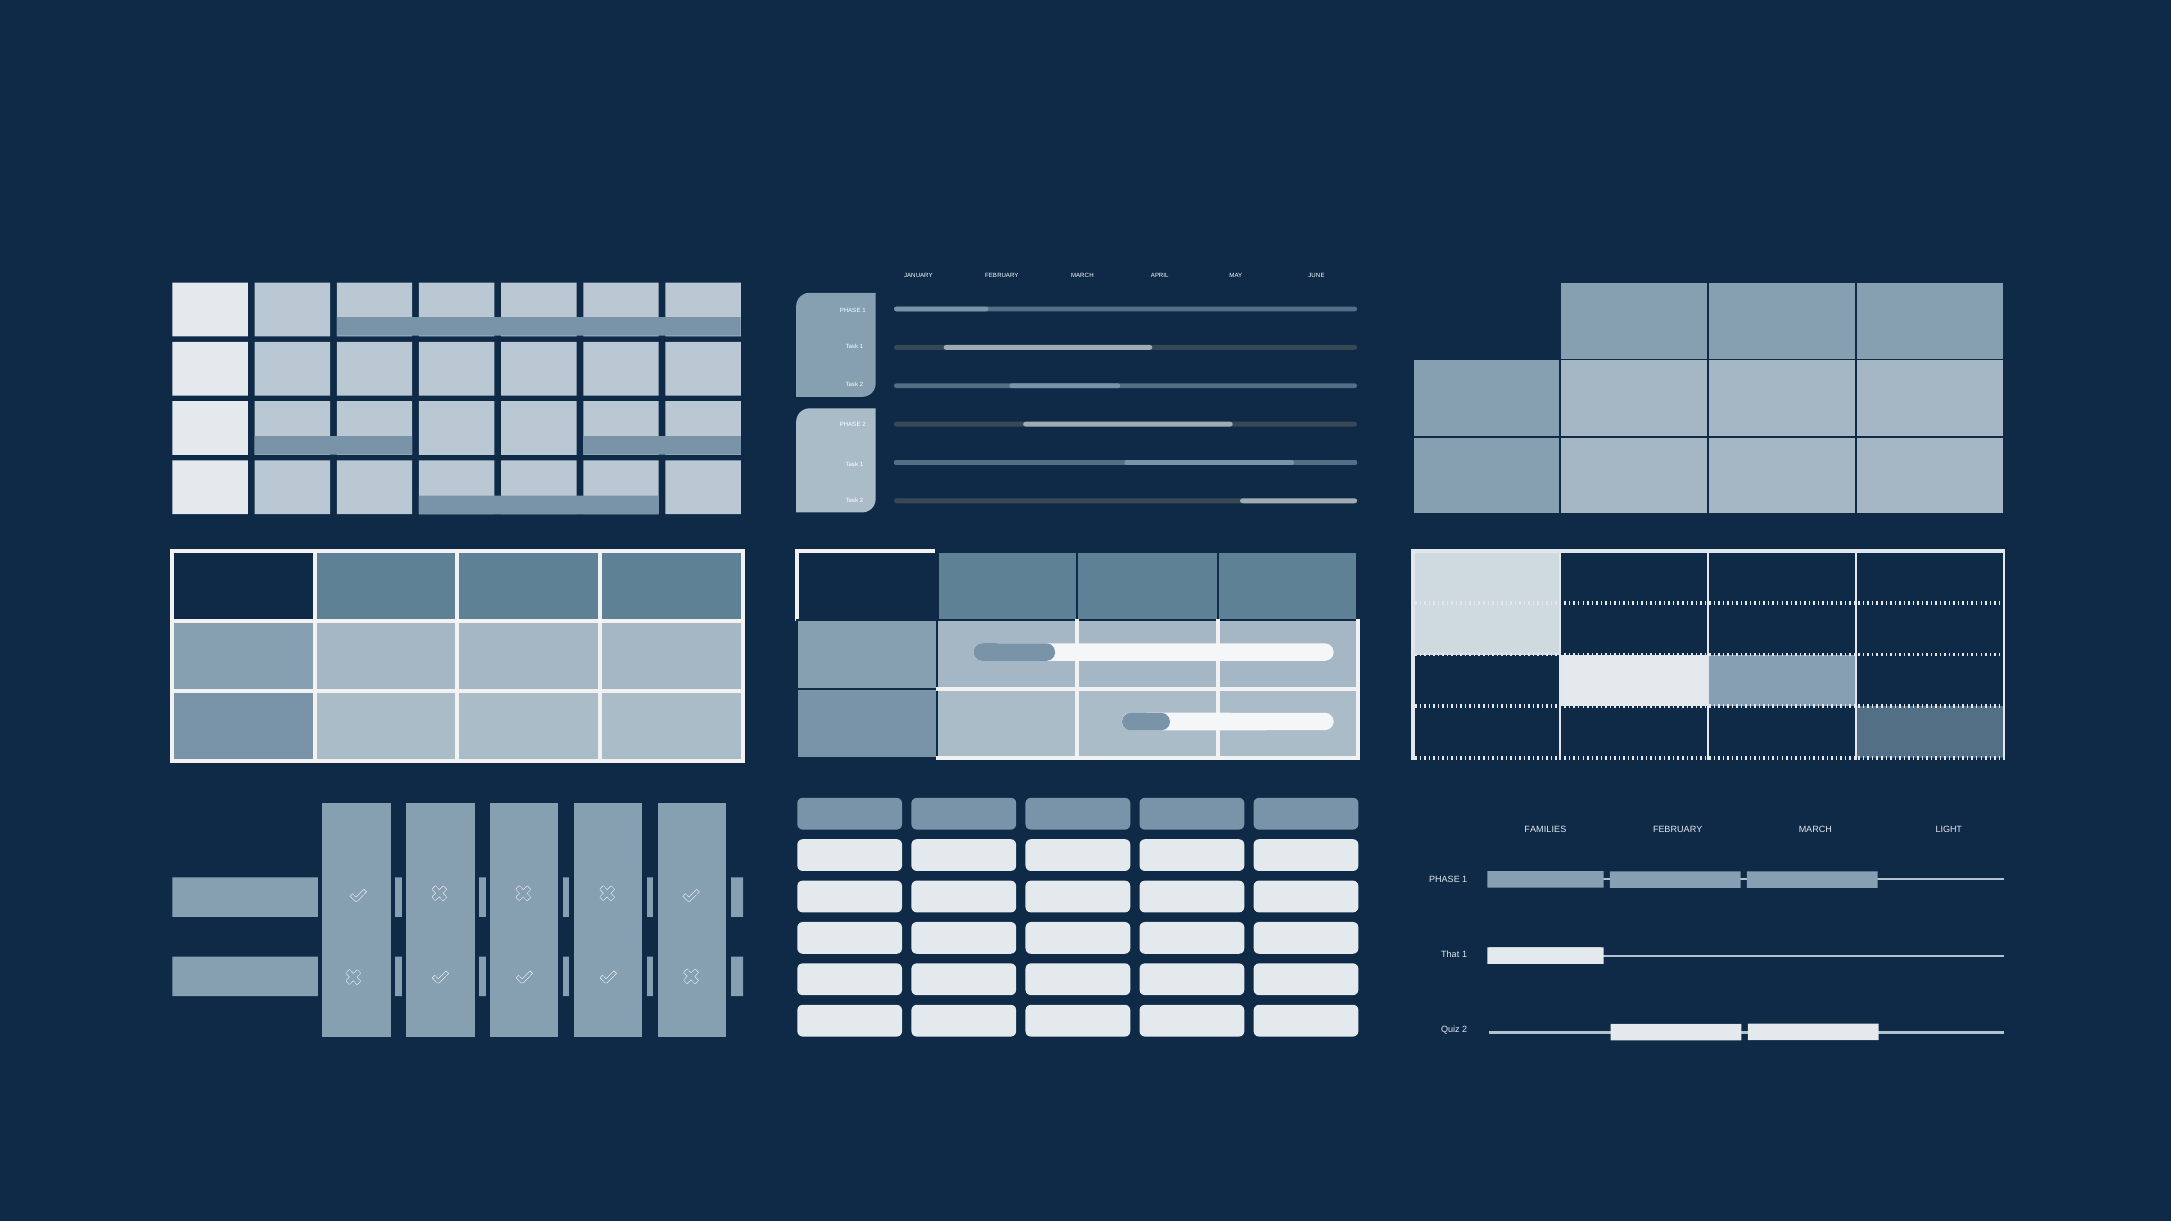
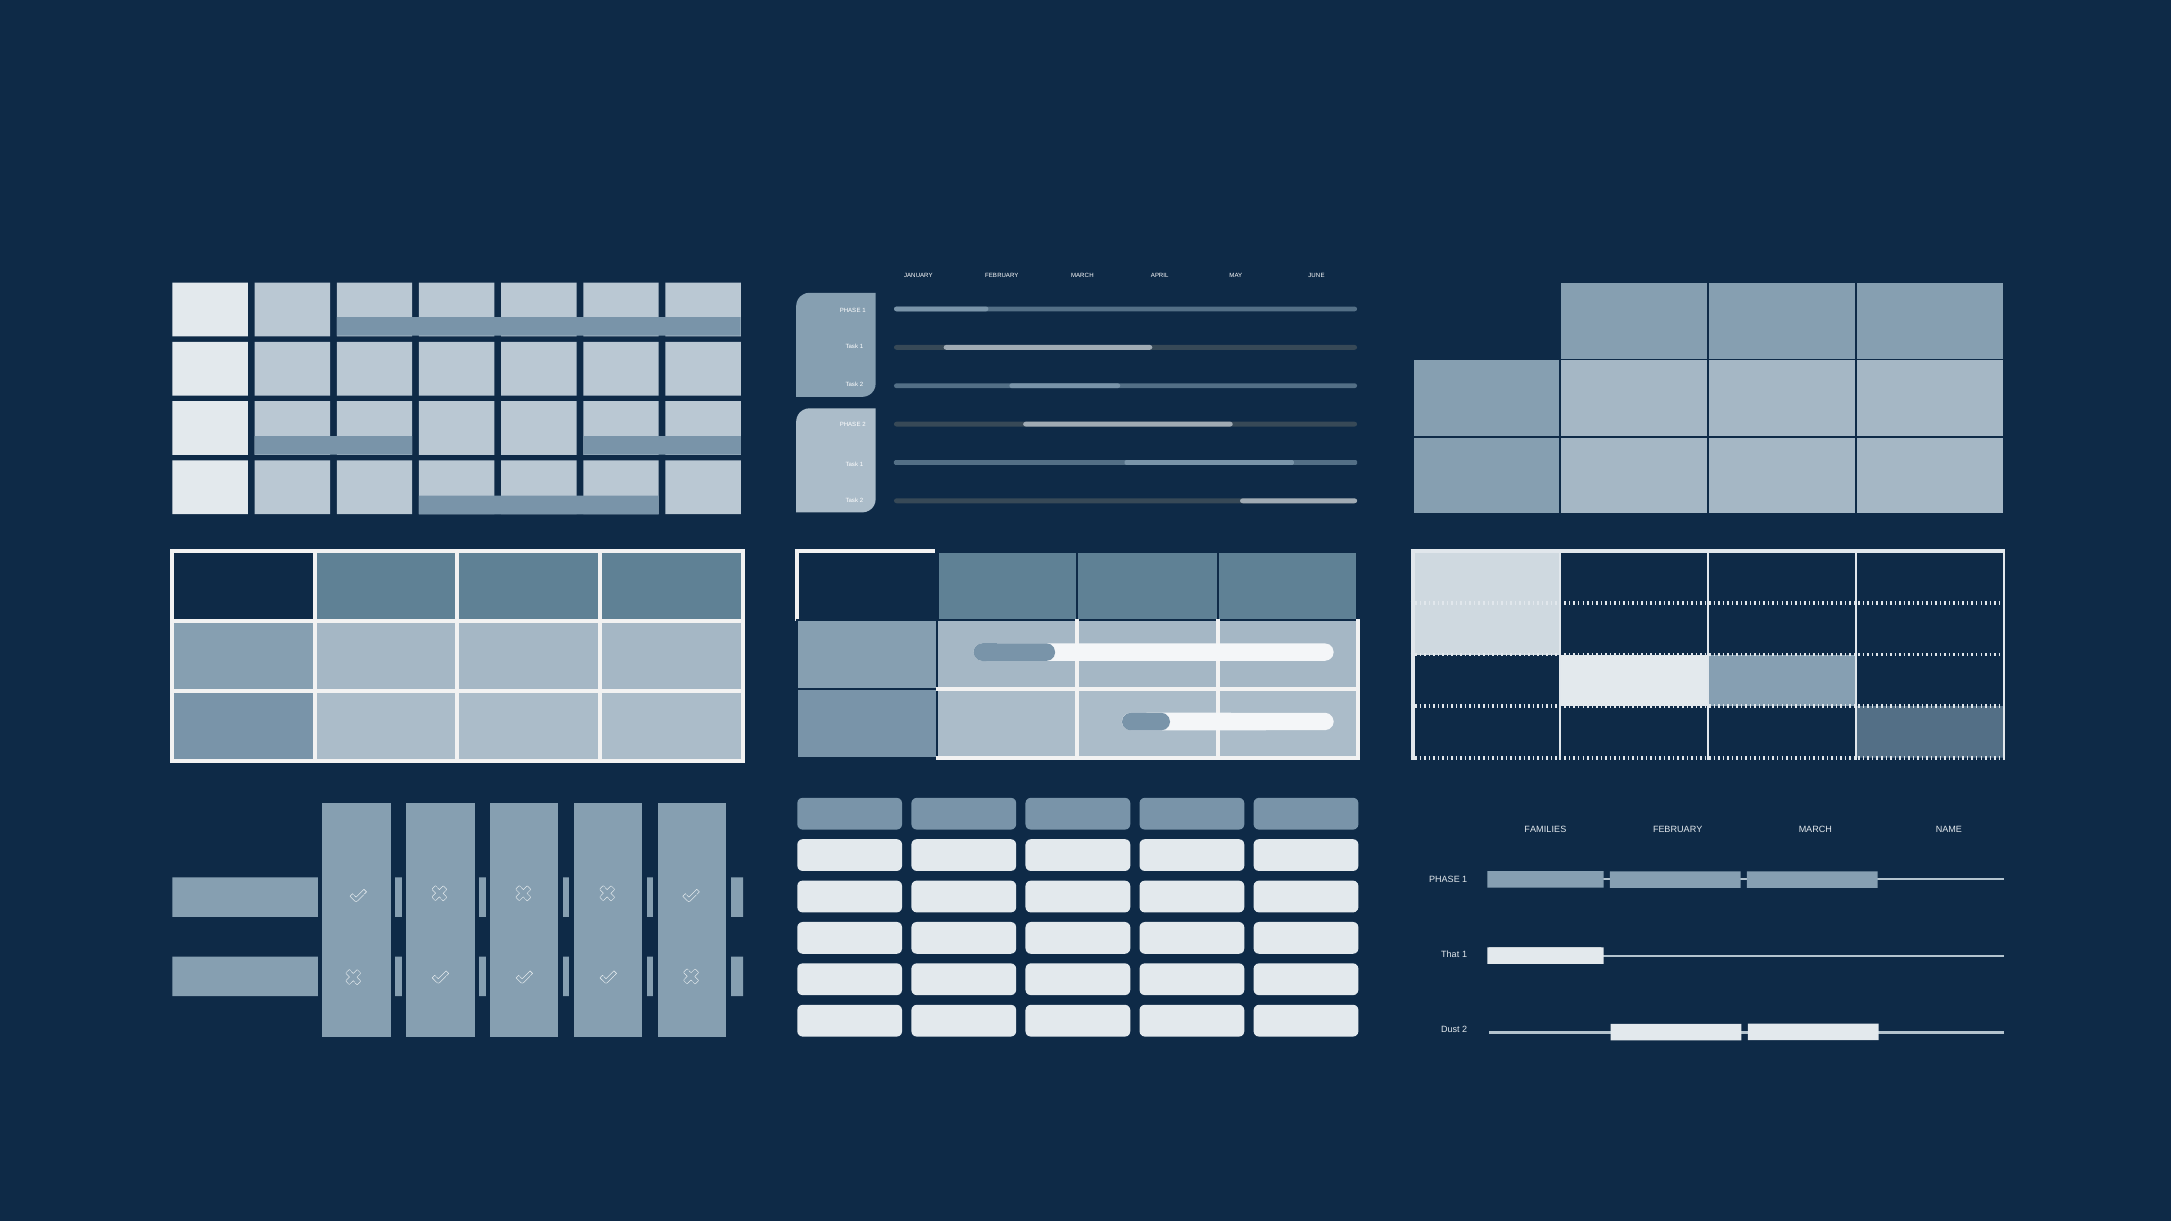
LIGHT: LIGHT -> NAME
Quiz: Quiz -> Dust
